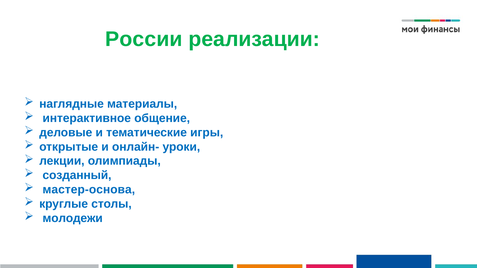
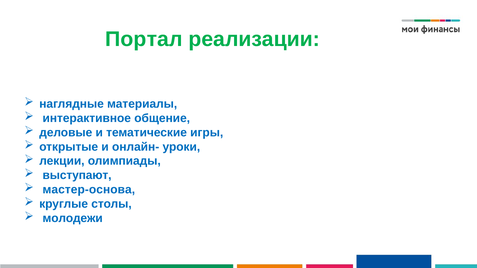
России: России -> Портал
созданный: созданный -> выступают
